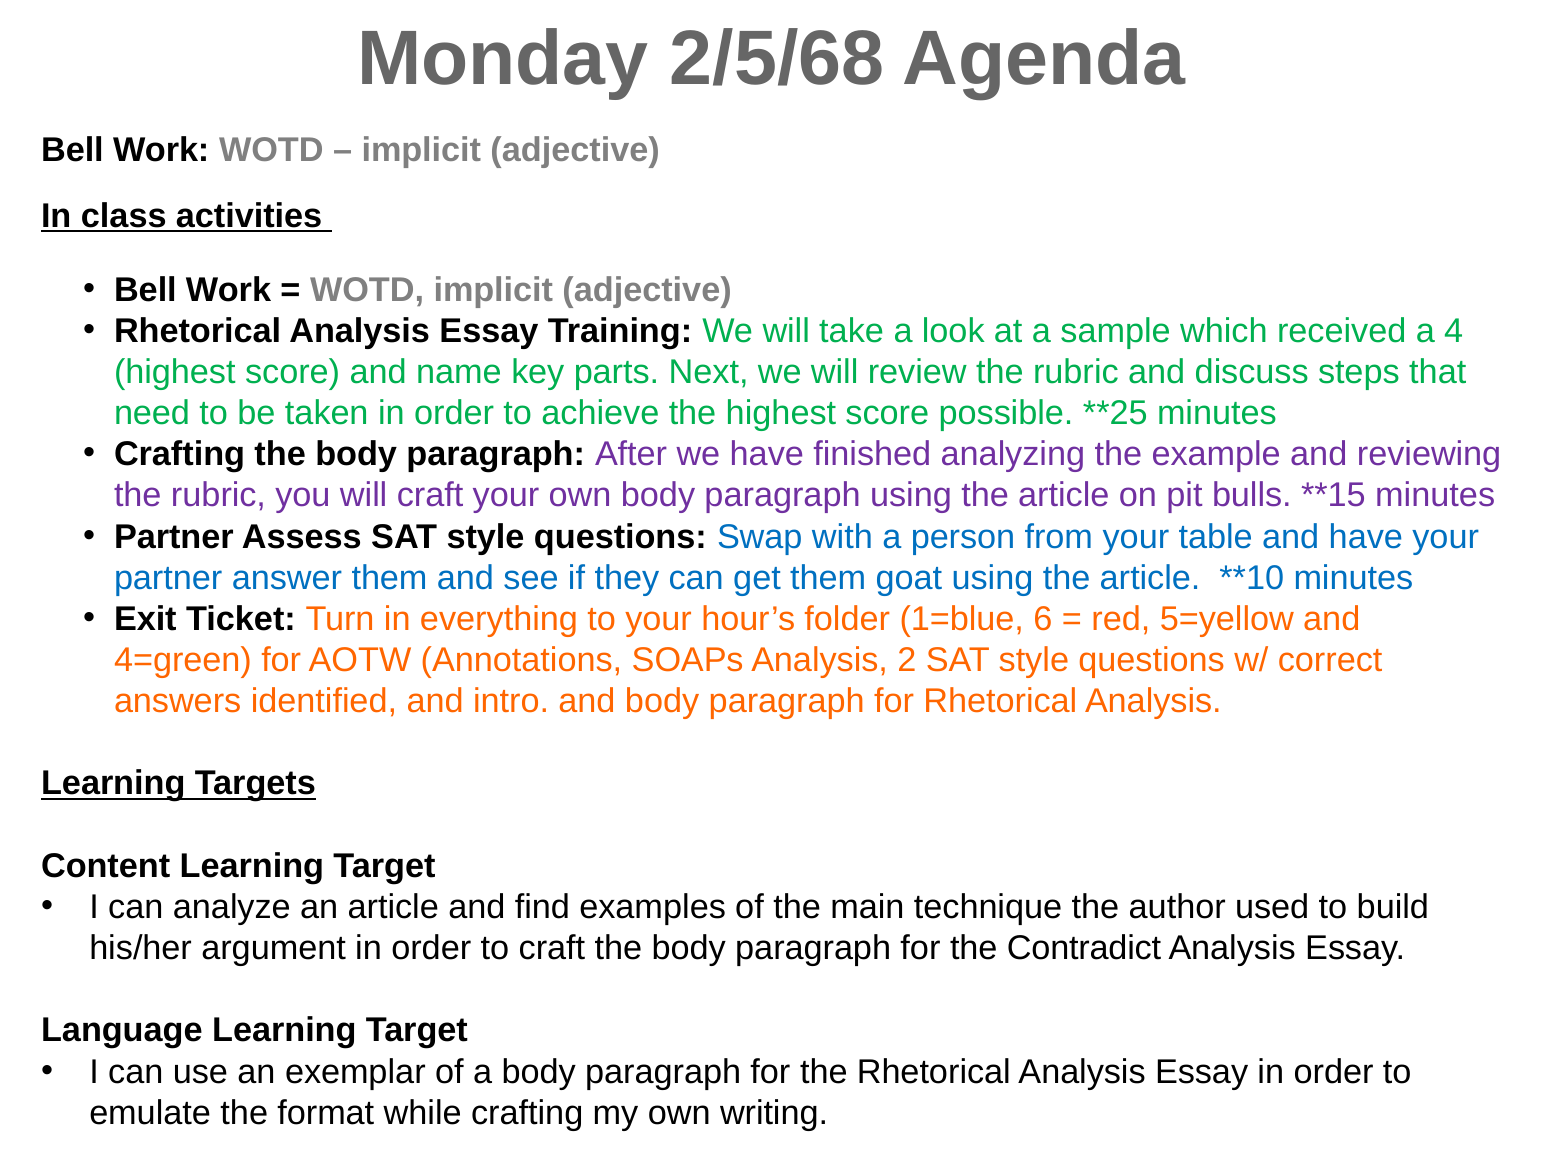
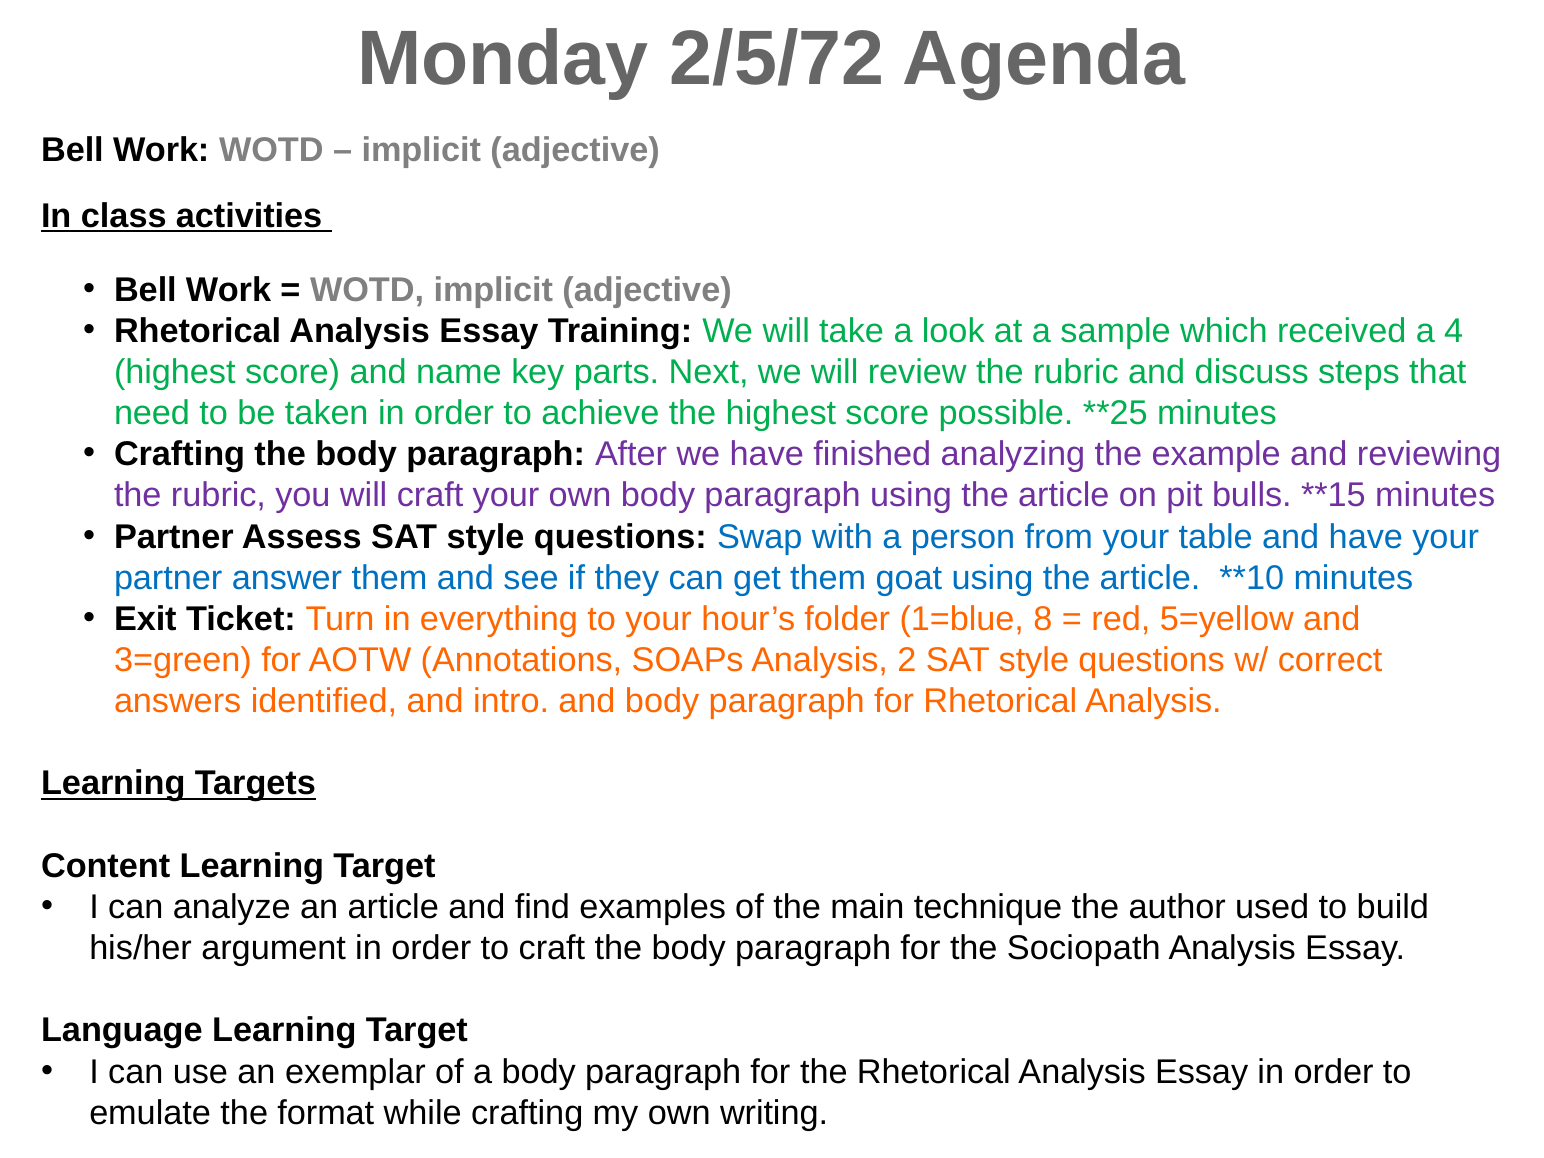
2/5/68: 2/5/68 -> 2/5/72
6: 6 -> 8
4=green: 4=green -> 3=green
Contradict: Contradict -> Sociopath
